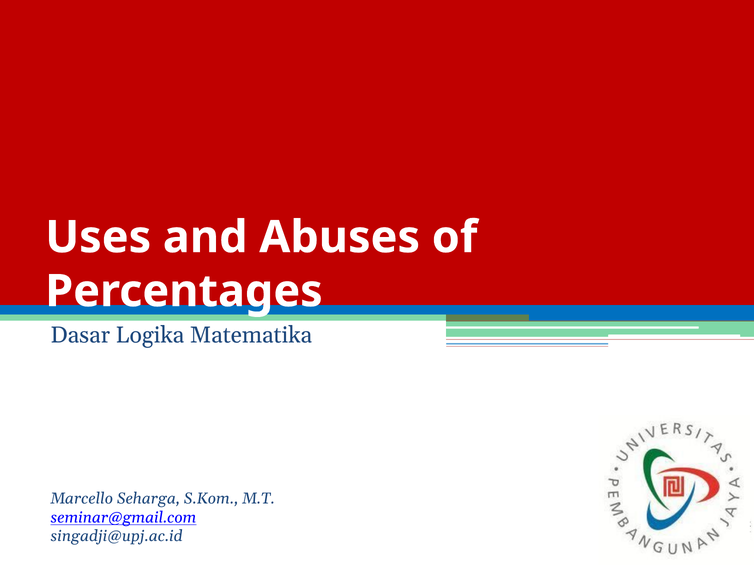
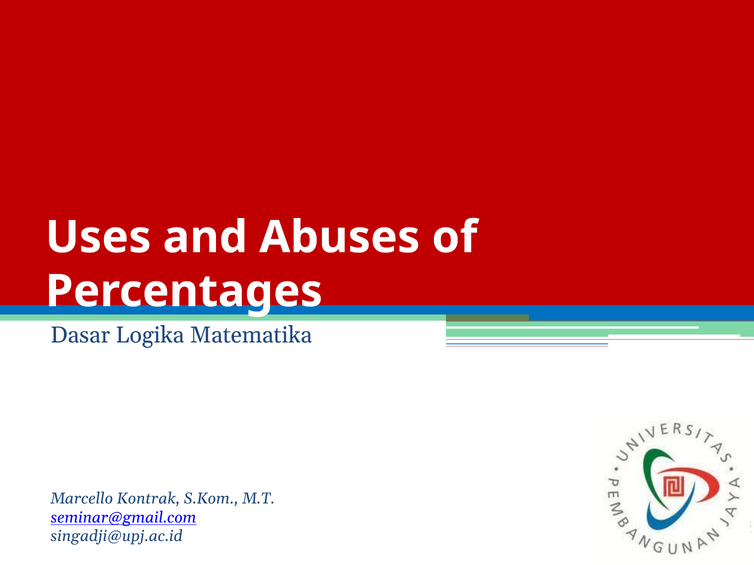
Seharga: Seharga -> Kontrak
